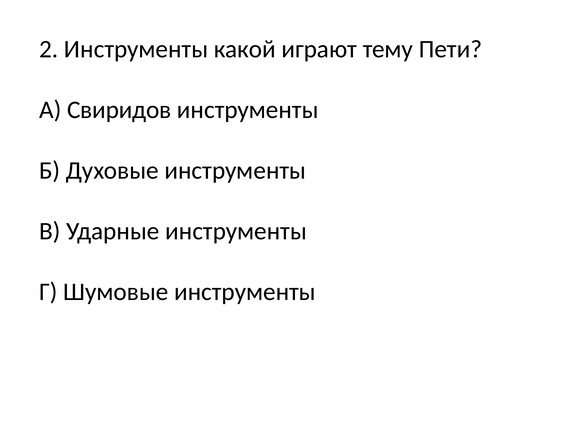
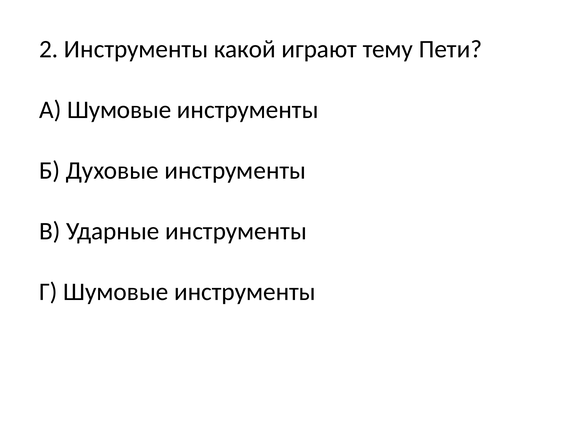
А Свиридов: Свиридов -> Шумовые
